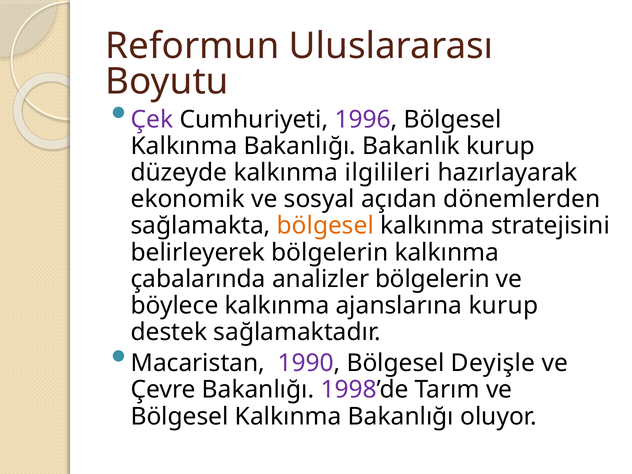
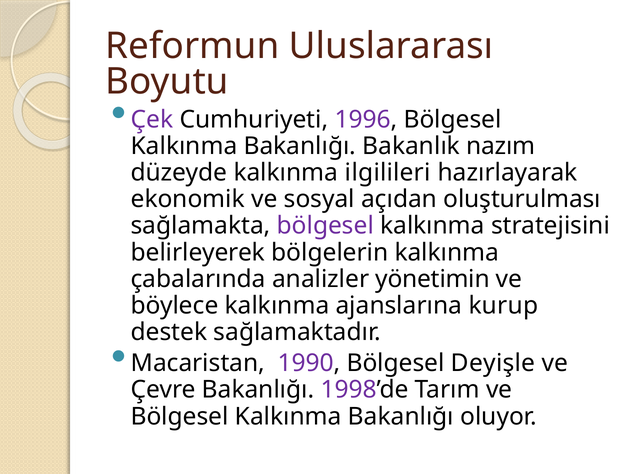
Bakanlık kurup: kurup -> nazım
dönemlerden: dönemlerden -> oluşturulması
bölgesel at (325, 226) colour: orange -> purple
analizler bölgelerin: bölgelerin -> yönetimin
